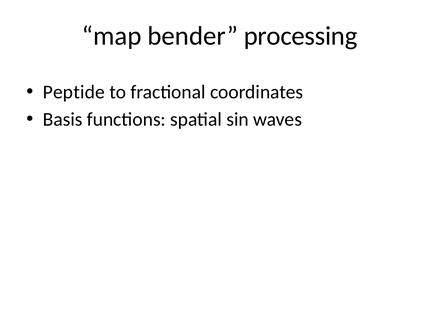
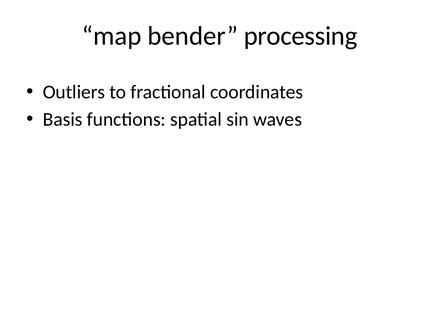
Peptide: Peptide -> Outliers
